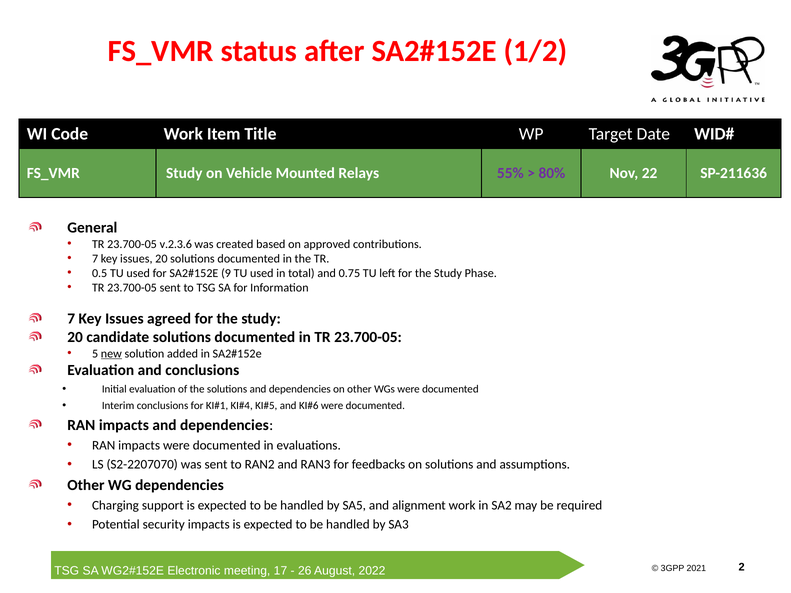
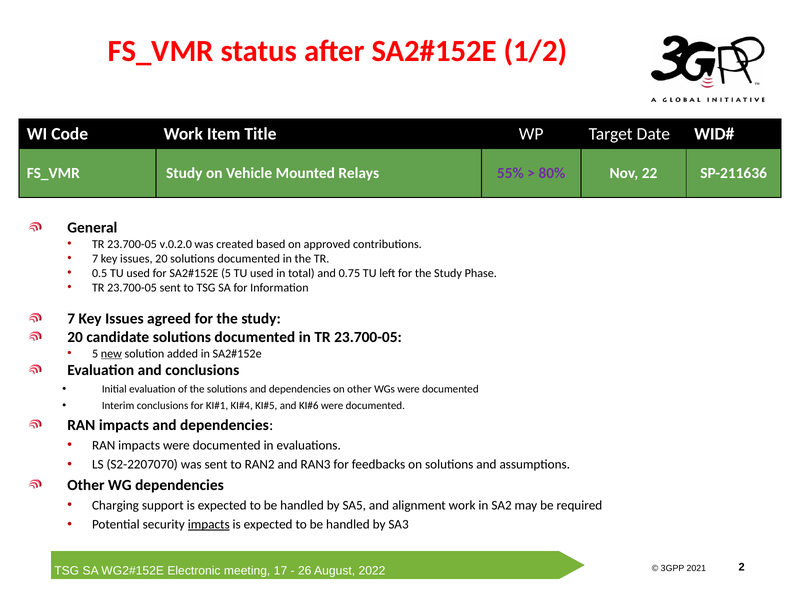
v.2.3.6: v.2.3.6 -> v.0.2.0
9 at (226, 273): 9 -> 5
impacts at (209, 525) underline: none -> present
